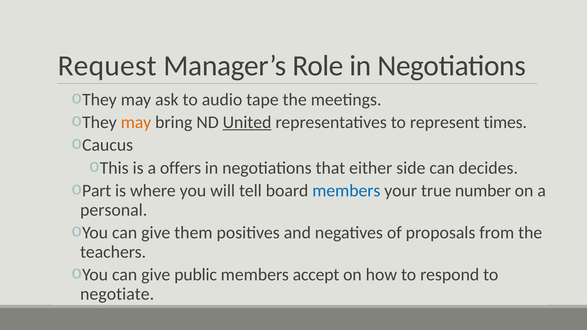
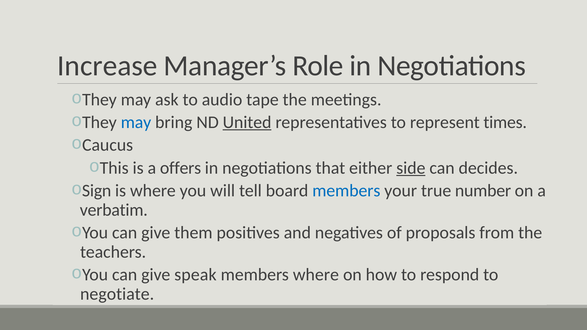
Request: Request -> Increase
may at (136, 122) colour: orange -> blue
side underline: none -> present
Part: Part -> Sign
personal: personal -> verbatim
public: public -> speak
members accept: accept -> where
